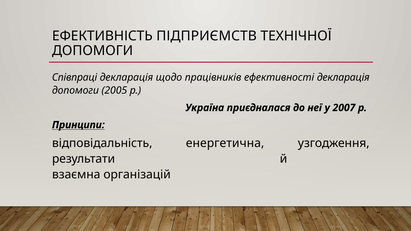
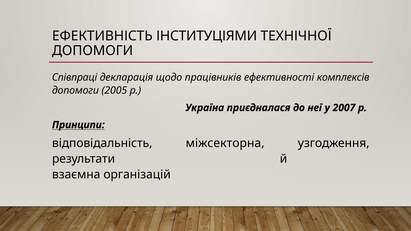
ПІДПРИЄМСТВ: ПІДПРИЄМСТВ -> ІНСТИТУЦІЯМИ
ефективності декларація: декларація -> комплексів
енергетична: енергетична -> міжсекторна
